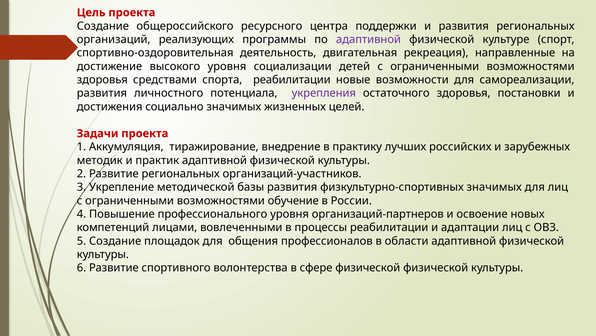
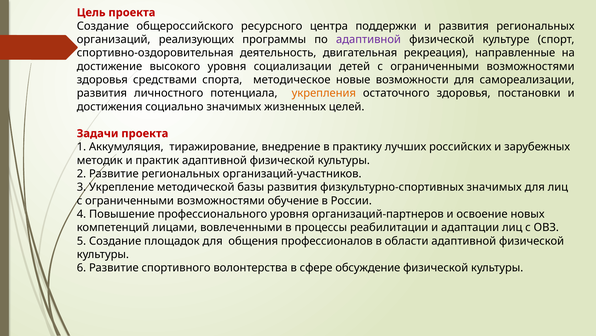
спорта реабилитации: реабилитации -> методическое
укрепления colour: purple -> orange
сфере физической: физической -> обсуждение
